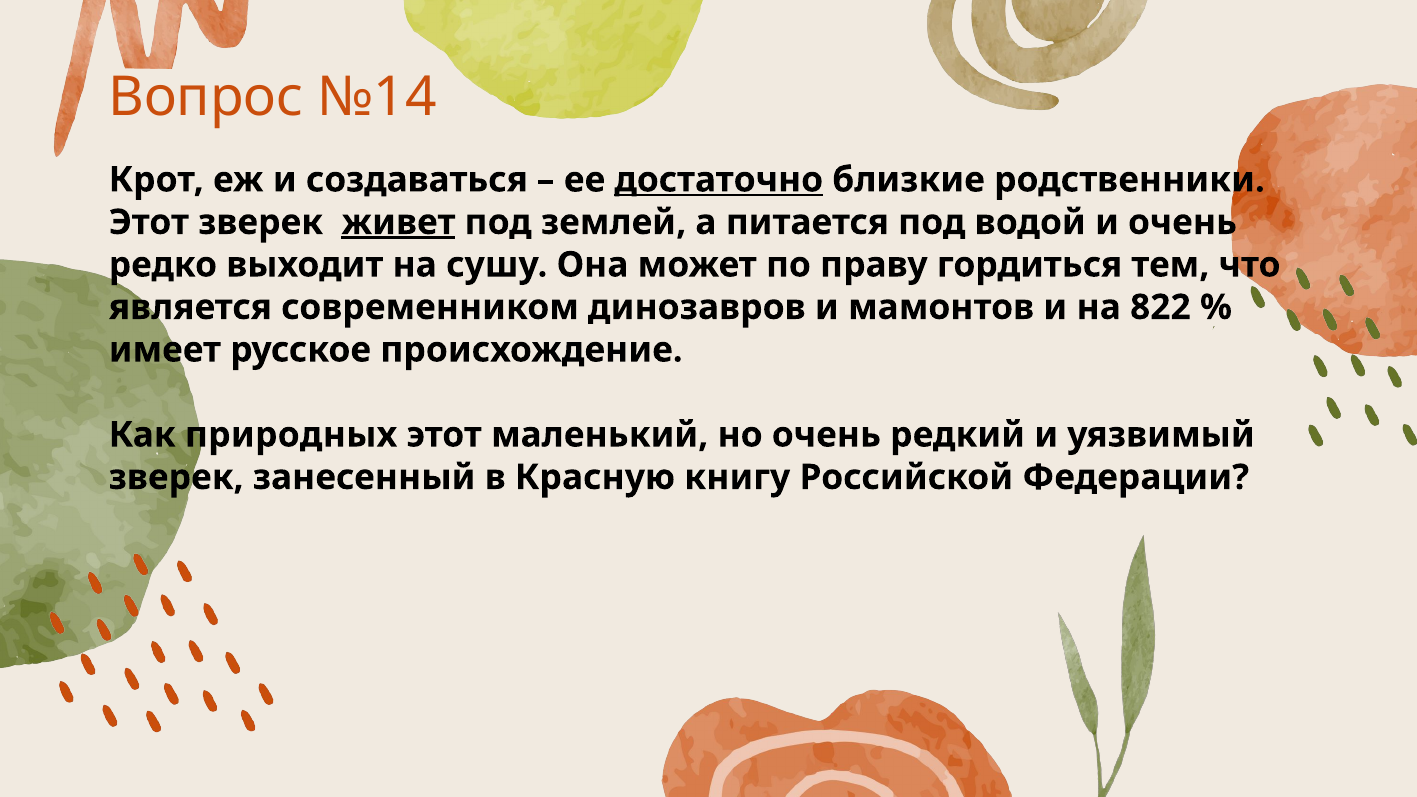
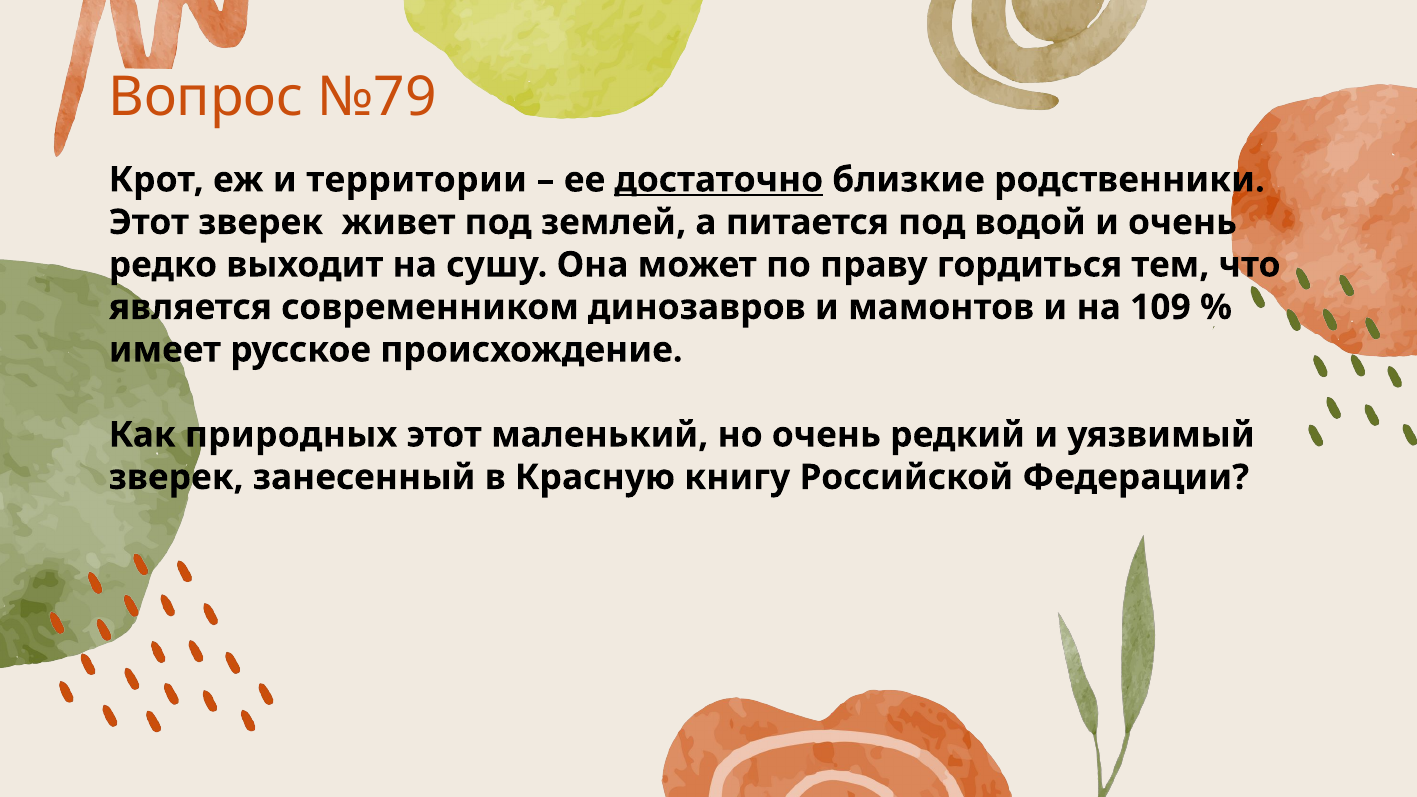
№14: №14 -> №79
создаваться: создаваться -> территории
живет underline: present -> none
822: 822 -> 109
